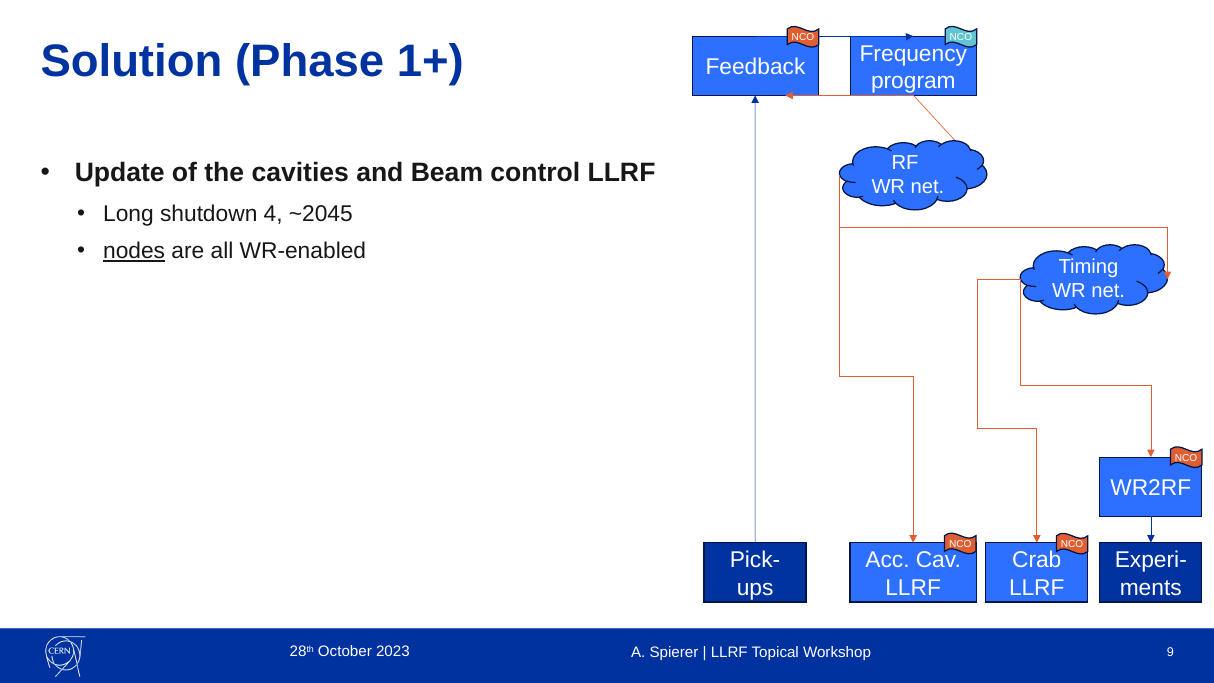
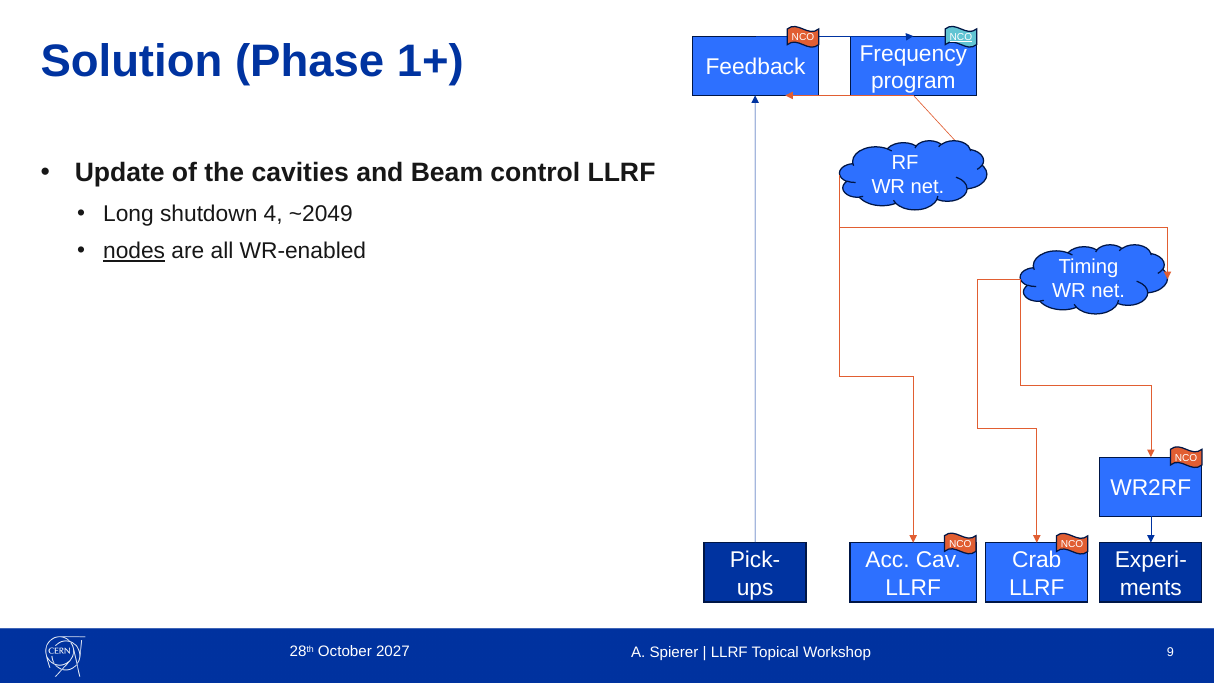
NCO at (961, 37) underline: none -> present
~2045: ~2045 -> ~2049
2023: 2023 -> 2027
